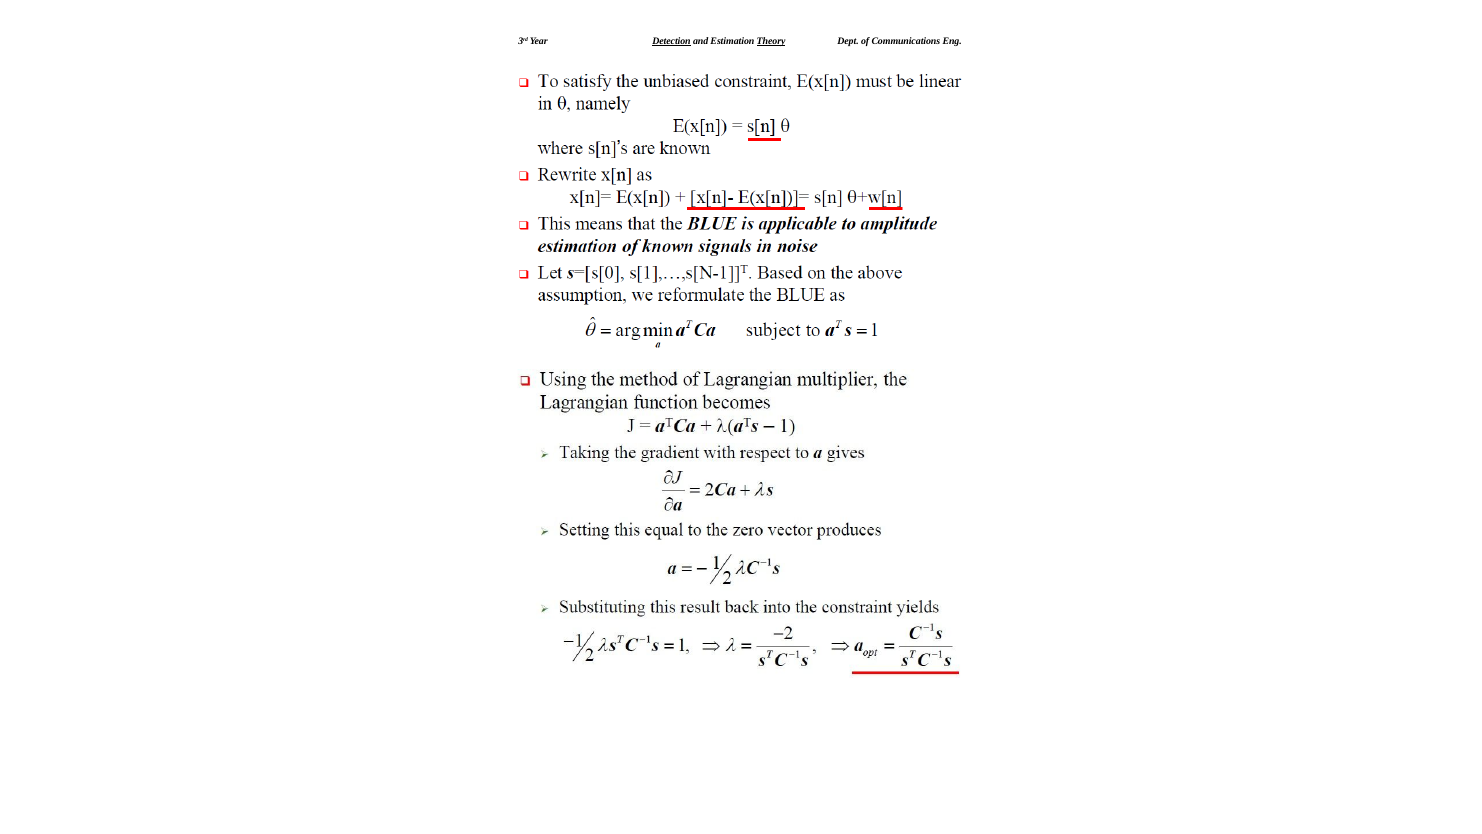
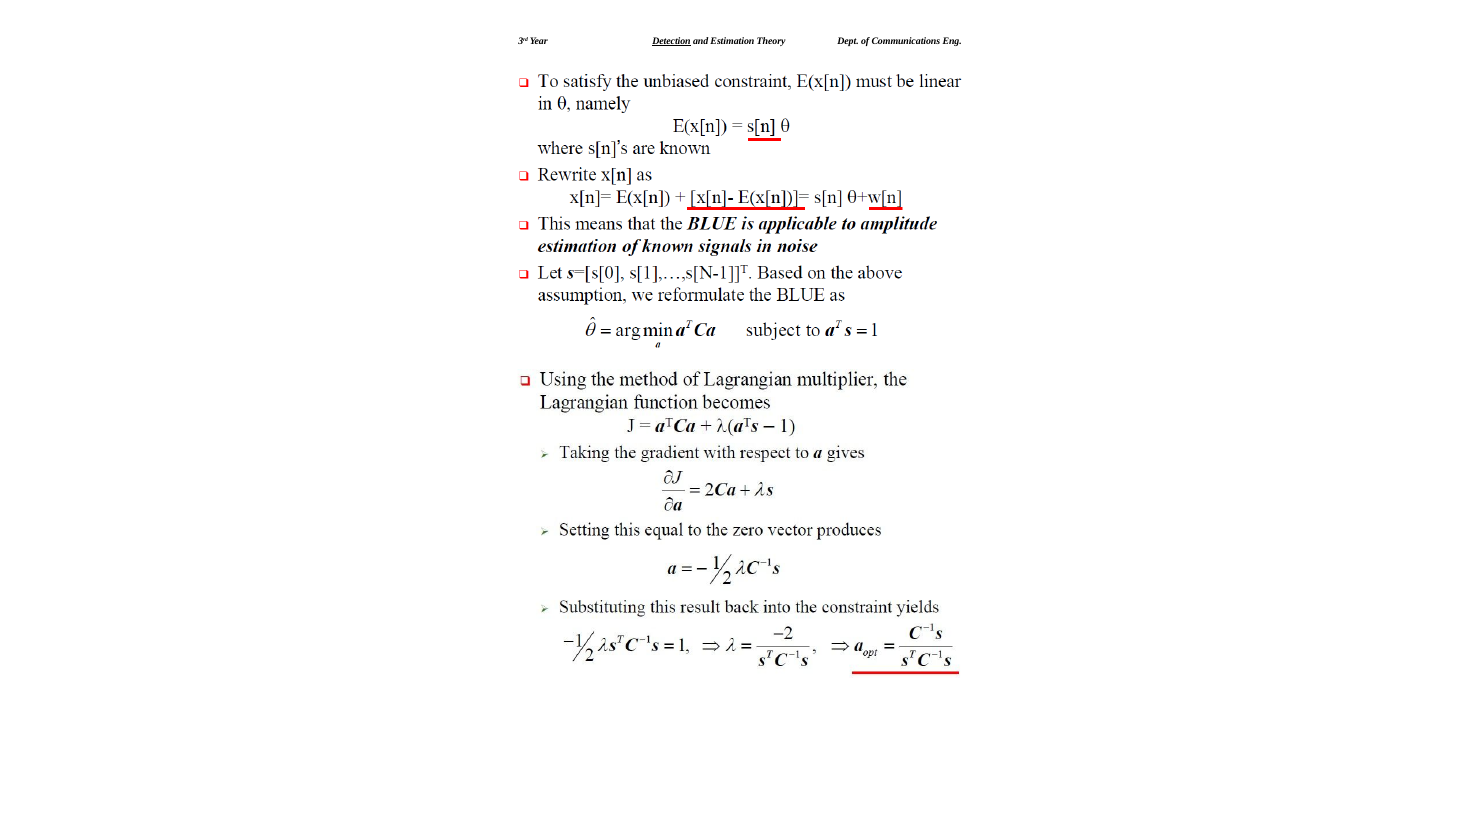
Theory underline: present -> none
